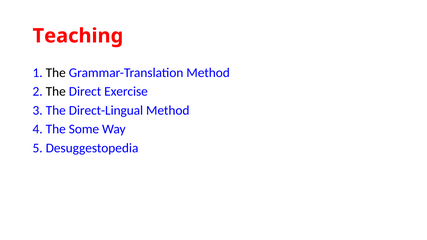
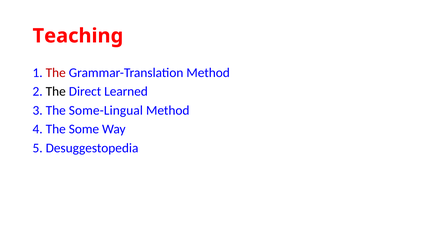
The at (56, 73) colour: black -> red
Exercise: Exercise -> Learned
Direct-Lingual: Direct-Lingual -> Some-Lingual
